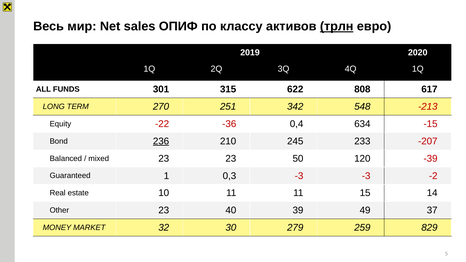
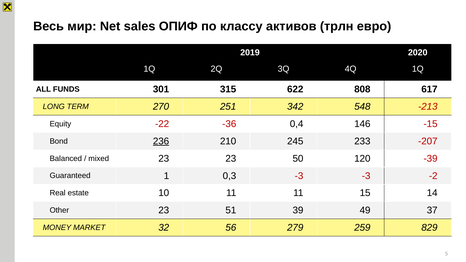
трлн underline: present -> none
634: 634 -> 146
40: 40 -> 51
30: 30 -> 56
